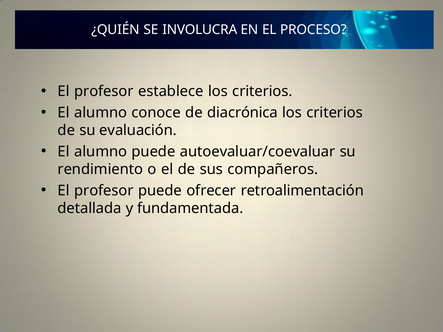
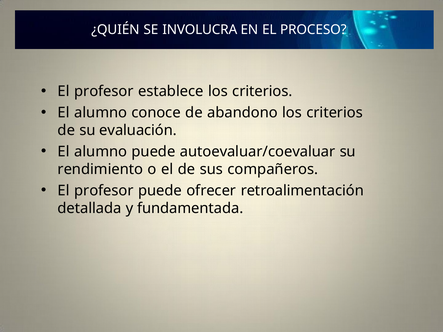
diacrónica: diacrónica -> abandono
